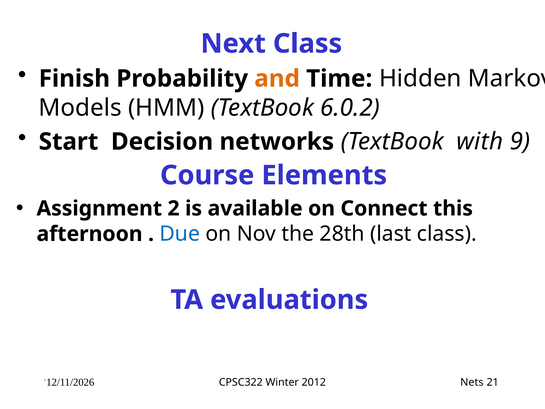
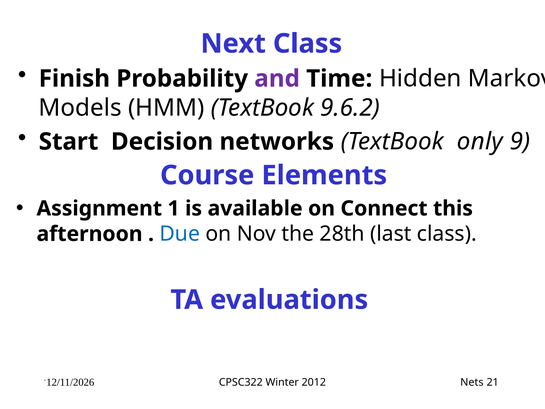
and colour: orange -> purple
6.0.2: 6.0.2 -> 9.6.2
with: with -> only
2: 2 -> 1
